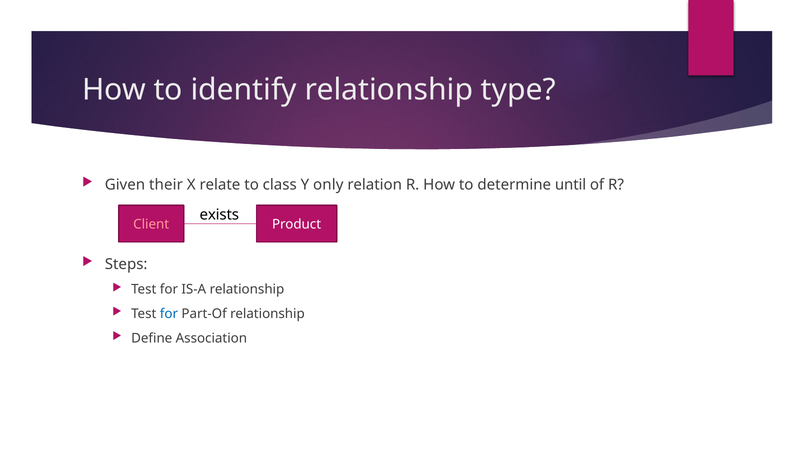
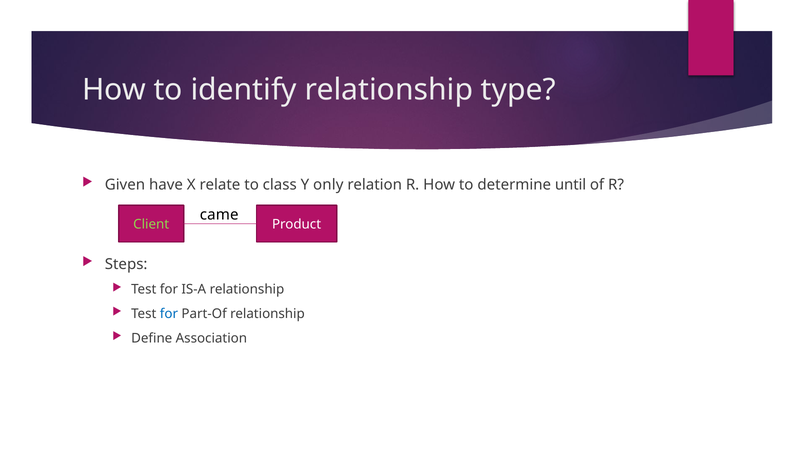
their: their -> have
exists: exists -> came
Client colour: pink -> light green
